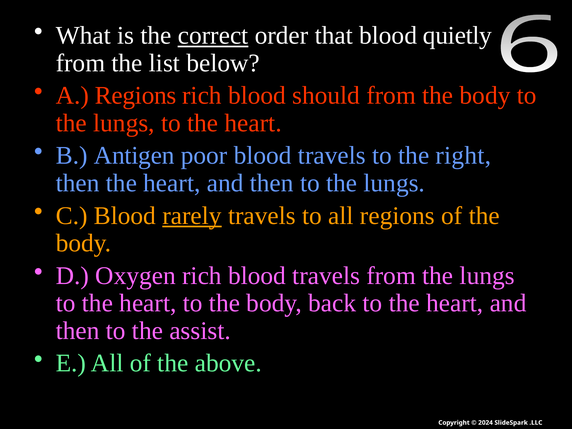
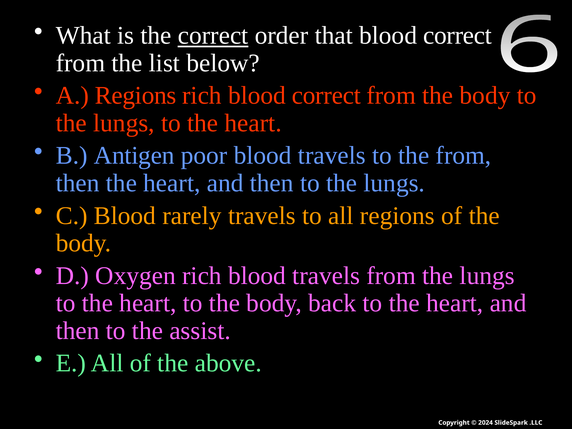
that blood quietly: quietly -> correct
rich blood should: should -> correct
the right: right -> from
rarely underline: present -> none
